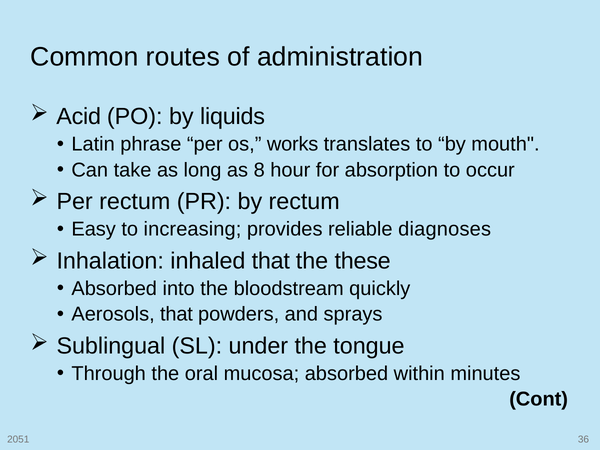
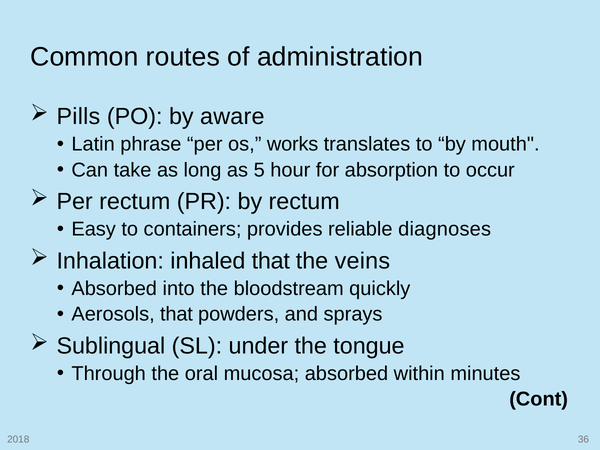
Acid: Acid -> Pills
liquids: liquids -> aware
8: 8 -> 5
increasing: increasing -> containers
these: these -> veins
2051: 2051 -> 2018
